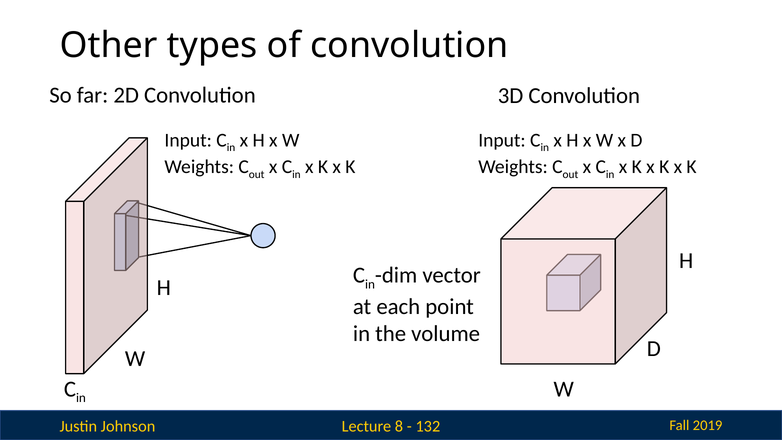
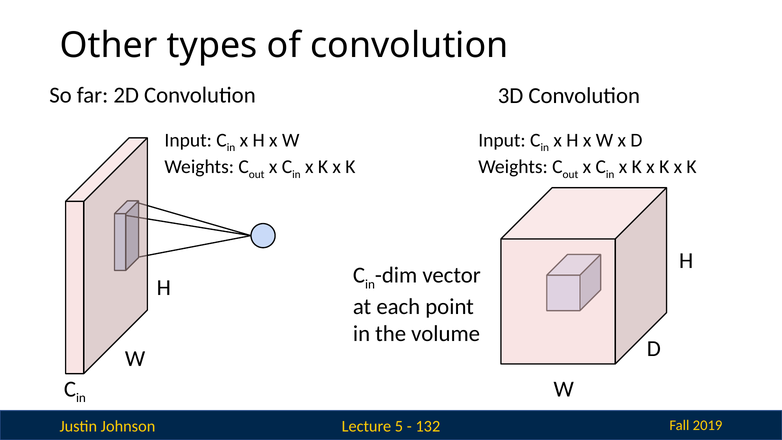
8: 8 -> 5
